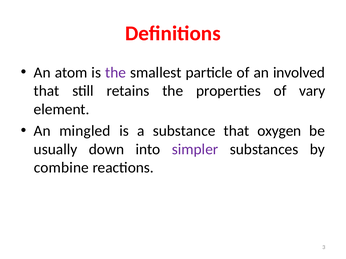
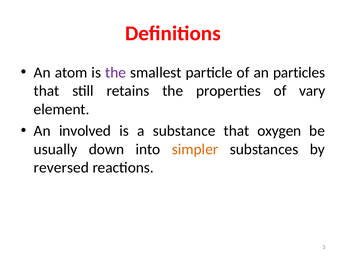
involved: involved -> particles
mingled: mingled -> involved
simpler colour: purple -> orange
combine: combine -> reversed
